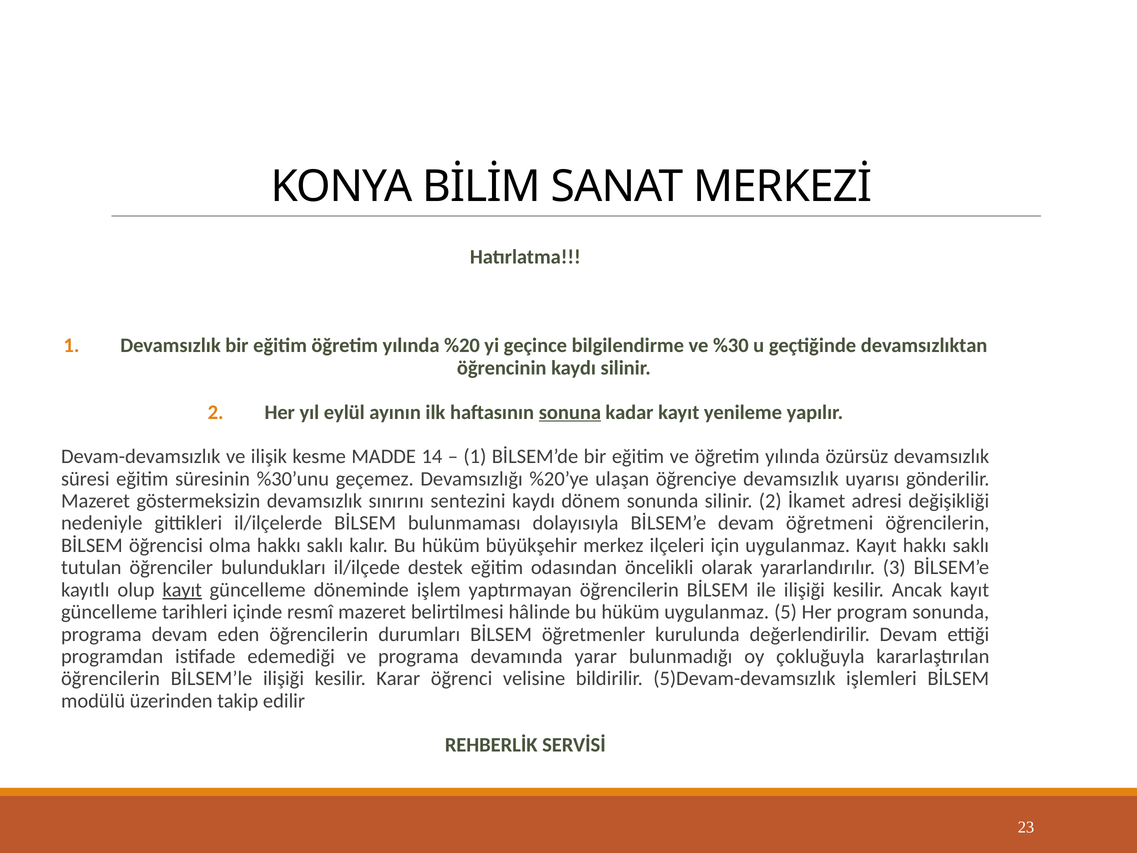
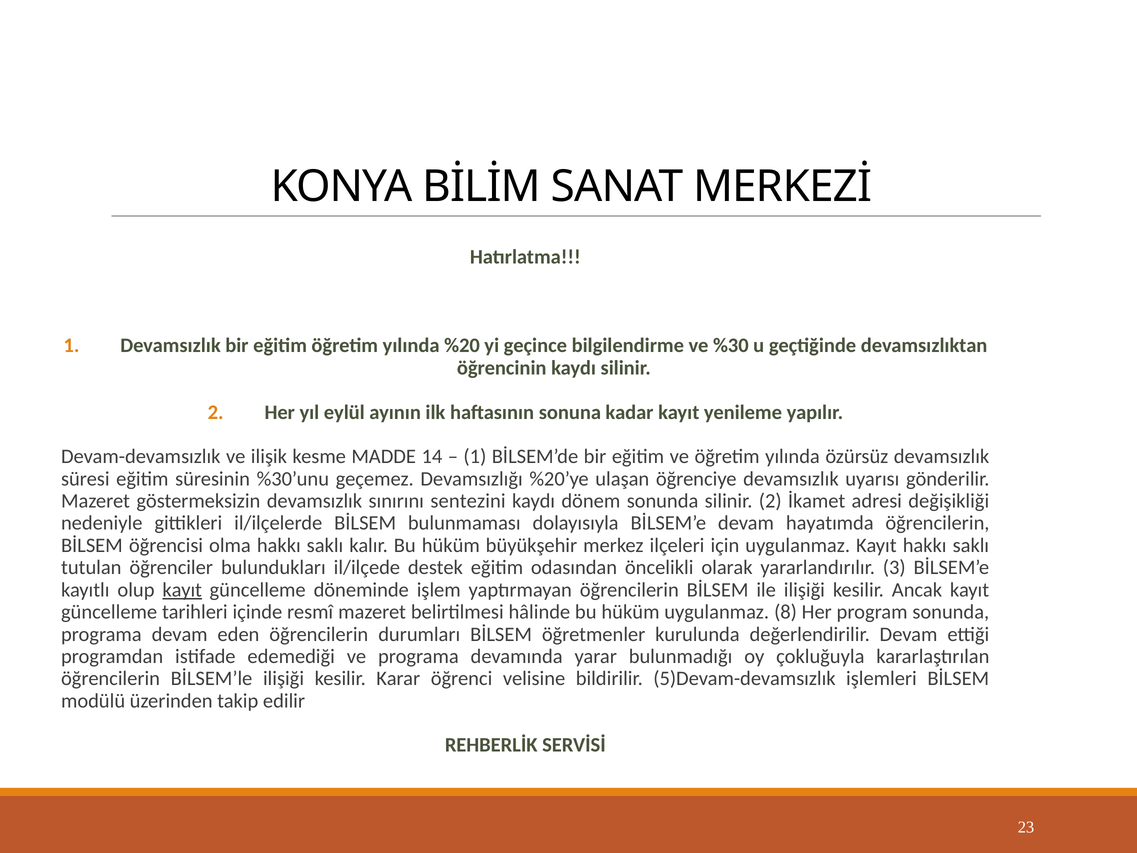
sonuna underline: present -> none
öğretmeni: öğretmeni -> hayatımda
5: 5 -> 8
